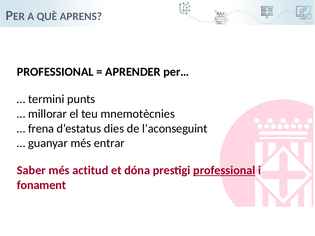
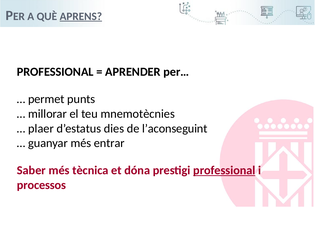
APRENS underline: none -> present
termini: termini -> permet
frena: frena -> plaer
actitud: actitud -> tècnica
fonament: fonament -> processos
